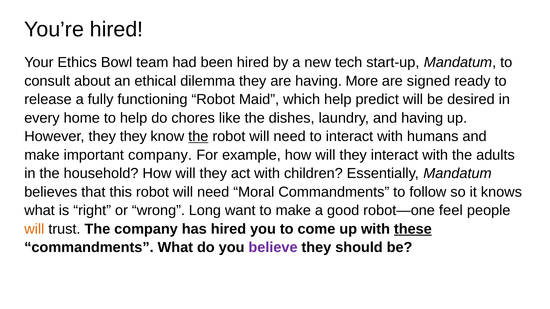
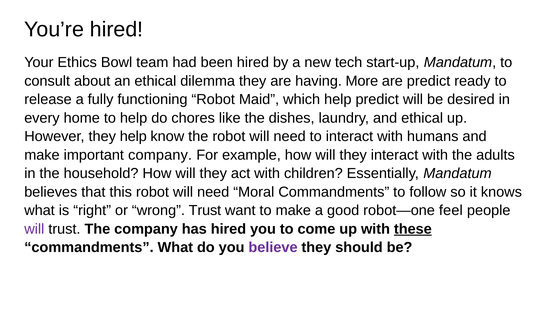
are signed: signed -> predict
and having: having -> ethical
they they: they -> help
the at (198, 137) underline: present -> none
wrong Long: Long -> Trust
will at (34, 229) colour: orange -> purple
